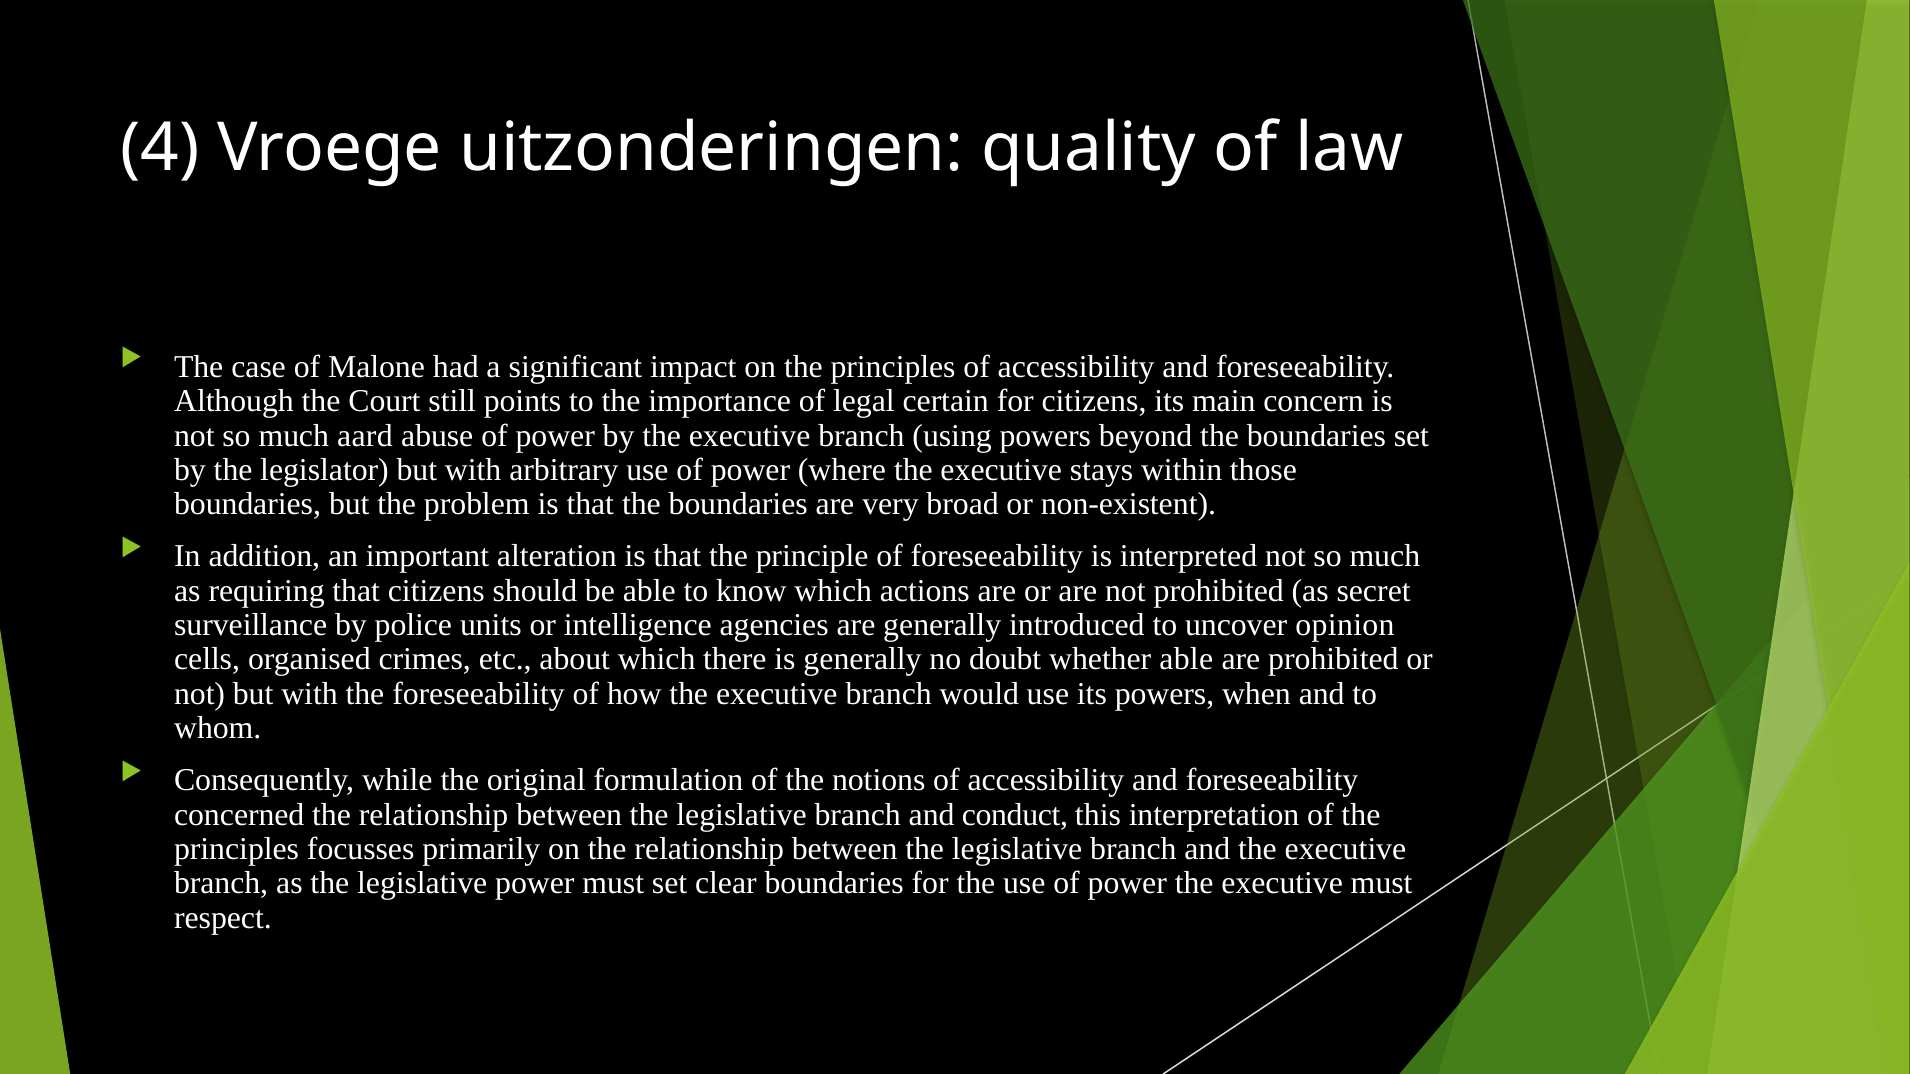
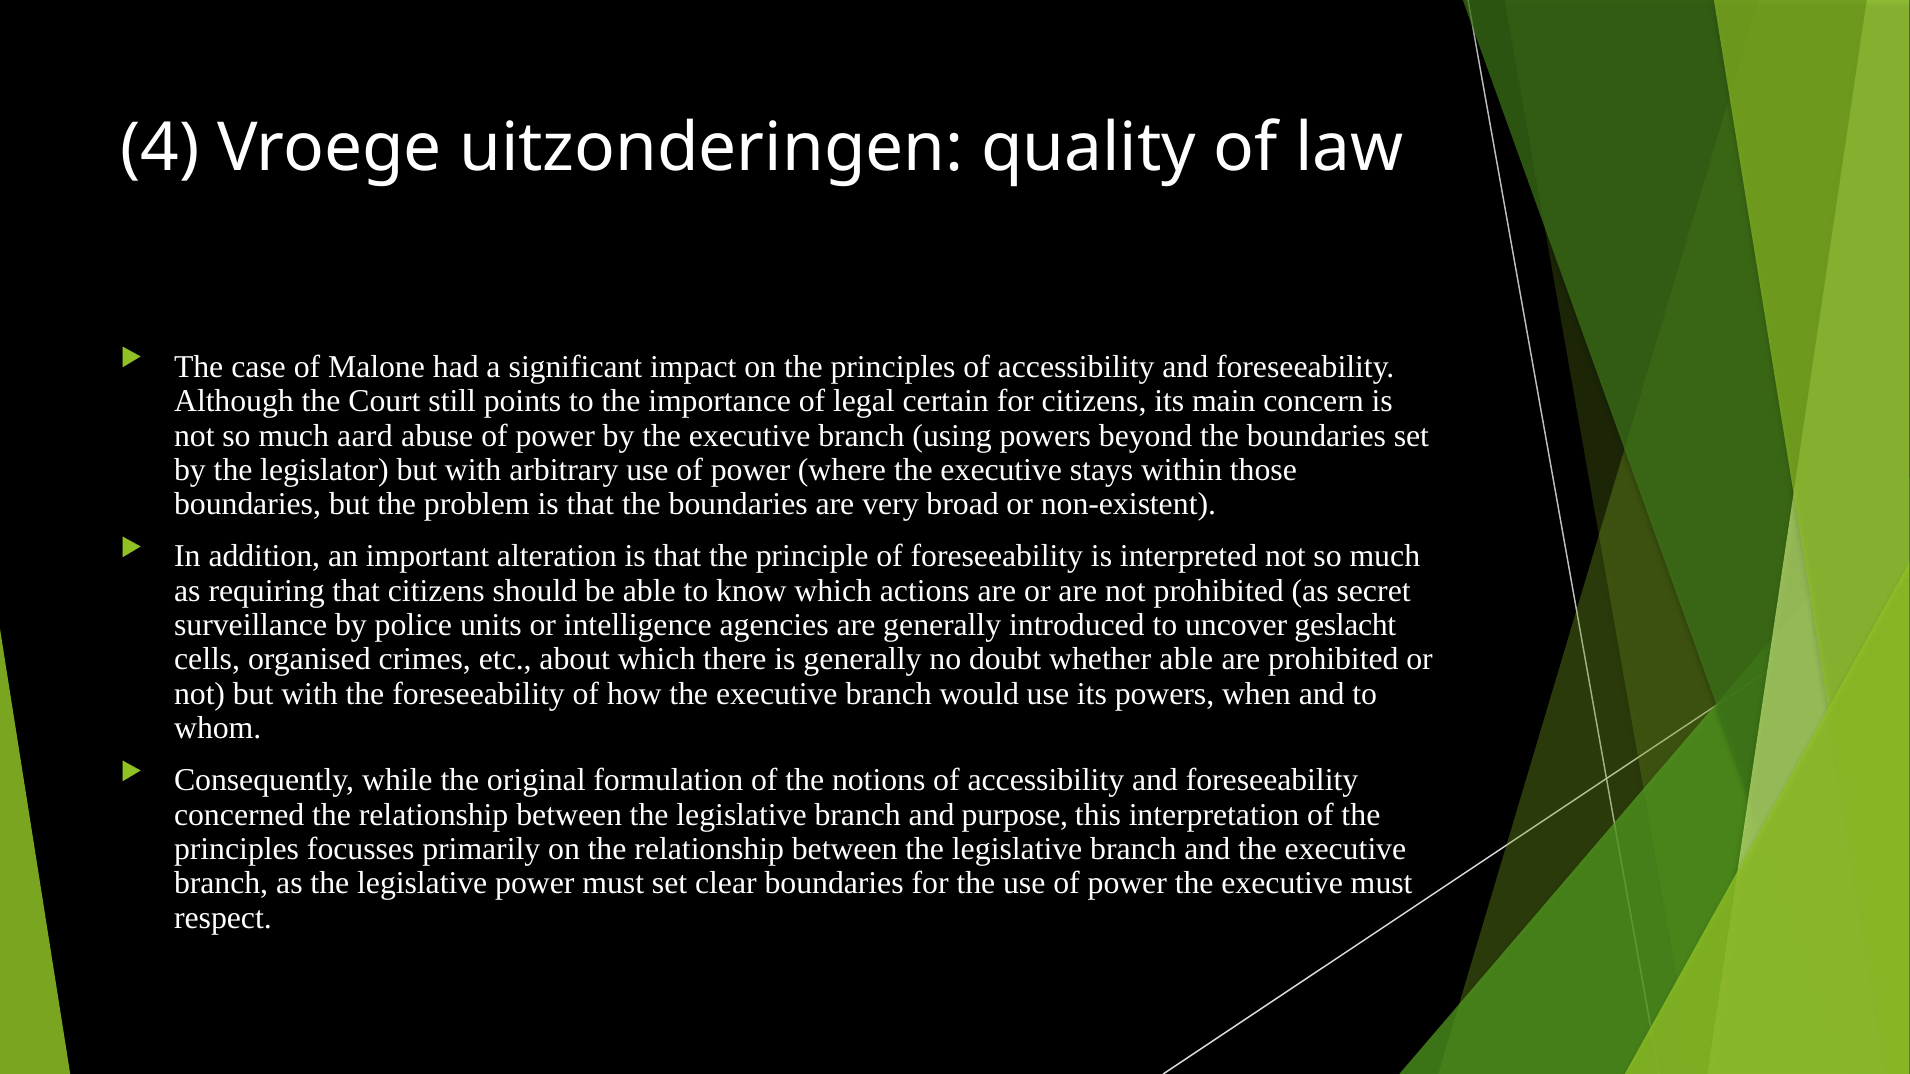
opinion: opinion -> geslacht
conduct: conduct -> purpose
